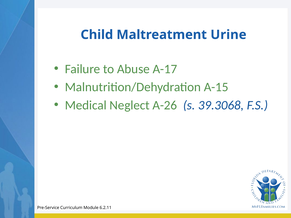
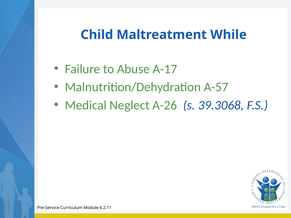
Urine: Urine -> While
A-15: A-15 -> A-57
